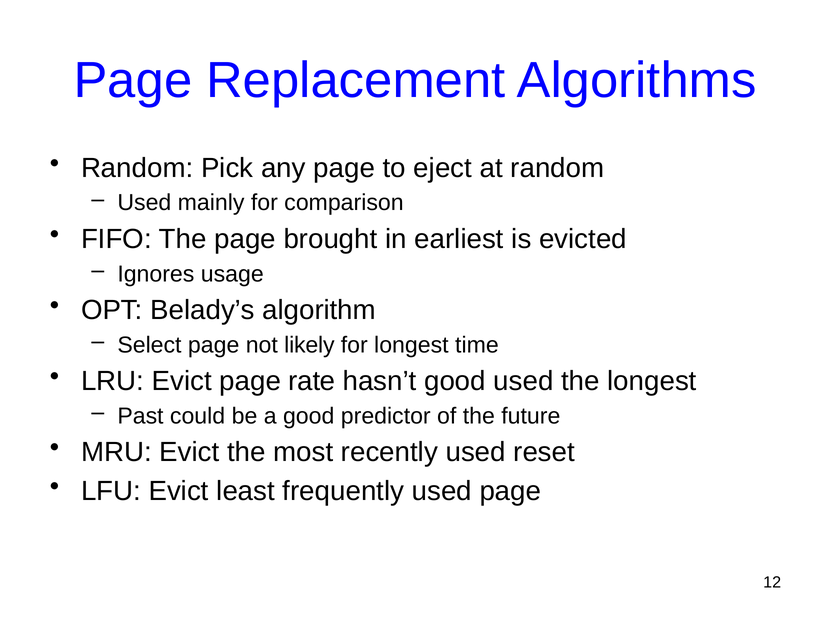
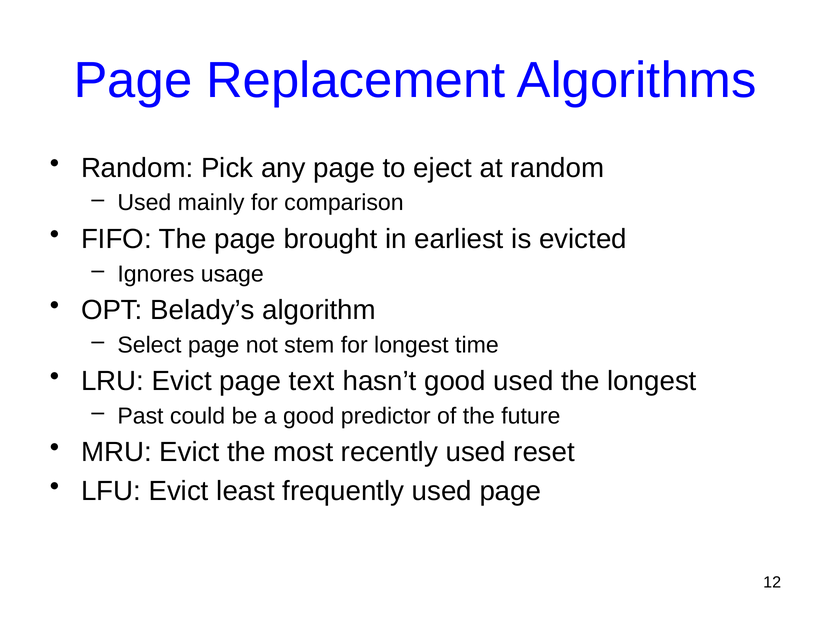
likely: likely -> stem
rate: rate -> text
